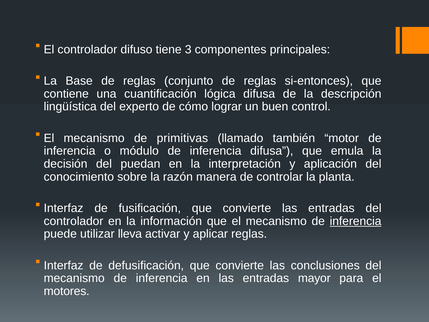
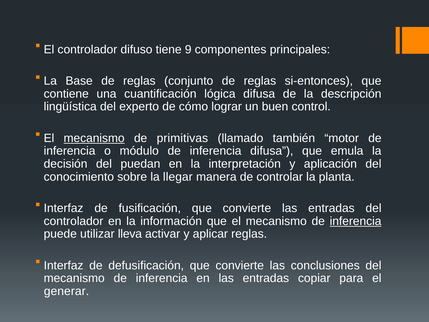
3: 3 -> 9
mecanismo at (94, 138) underline: none -> present
razón: razón -> llegar
mayor: mayor -> copiar
motores: motores -> generar
